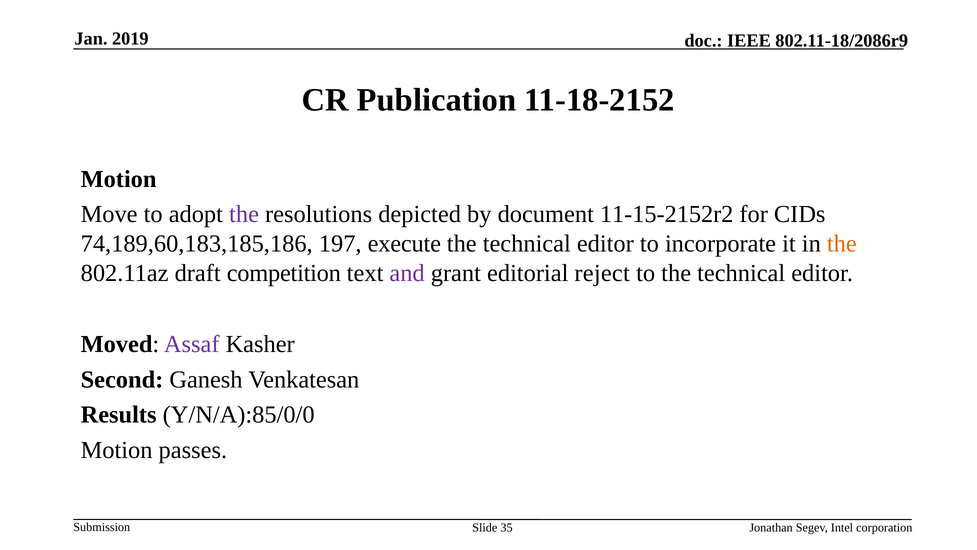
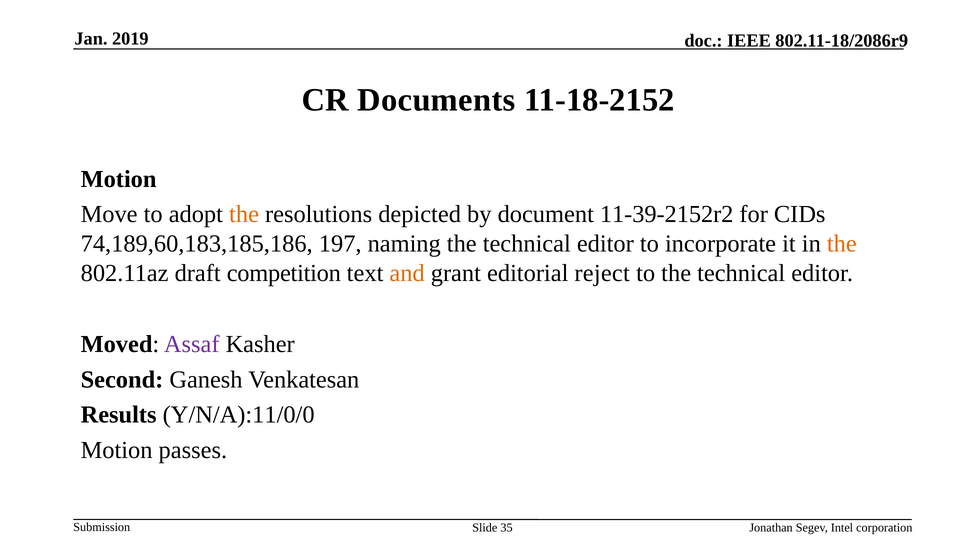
Publication: Publication -> Documents
the at (244, 214) colour: purple -> orange
11-15-2152r2: 11-15-2152r2 -> 11-39-2152r2
execute: execute -> naming
and colour: purple -> orange
Y/N/A):85/0/0: Y/N/A):85/0/0 -> Y/N/A):11/0/0
